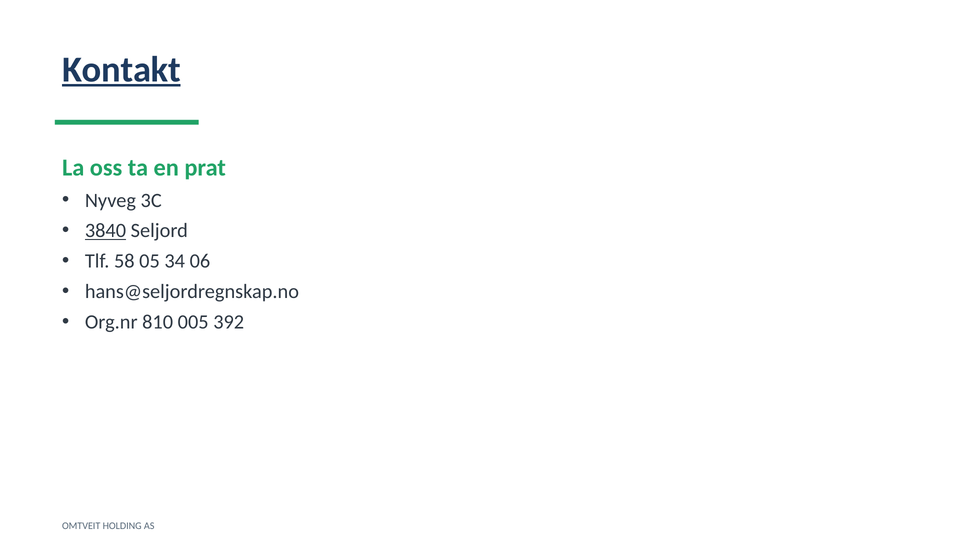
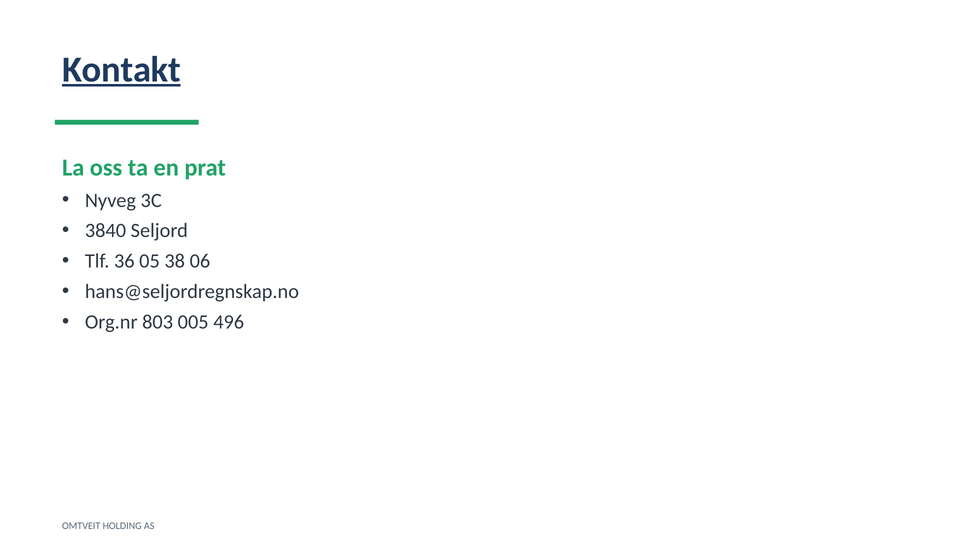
3840 underline: present -> none
58: 58 -> 36
34: 34 -> 38
810: 810 -> 803
392: 392 -> 496
